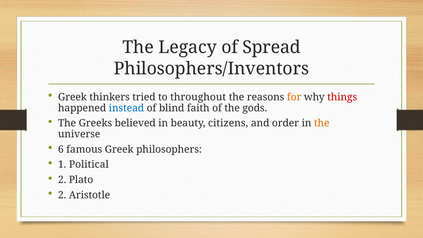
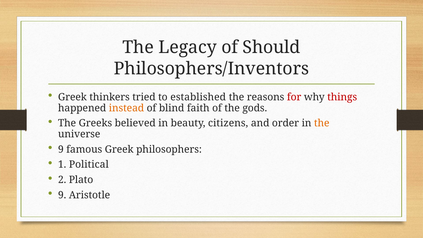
Spread: Spread -> Should
throughout: throughout -> established
for colour: orange -> red
instead colour: blue -> orange
6 at (61, 149): 6 -> 9
2 at (62, 195): 2 -> 9
